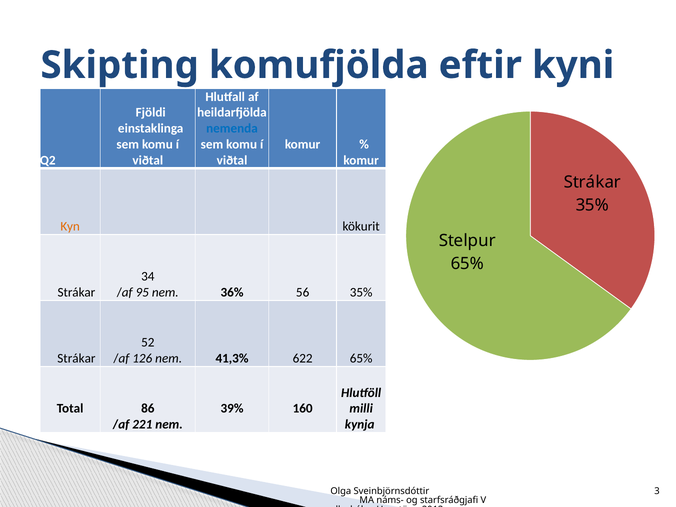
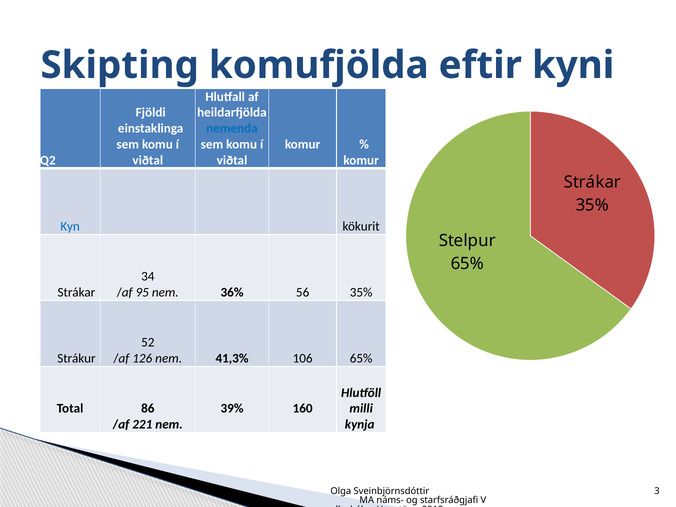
Kyn colour: orange -> blue
Strákar at (76, 359): Strákar -> Strákur
622: 622 -> 106
